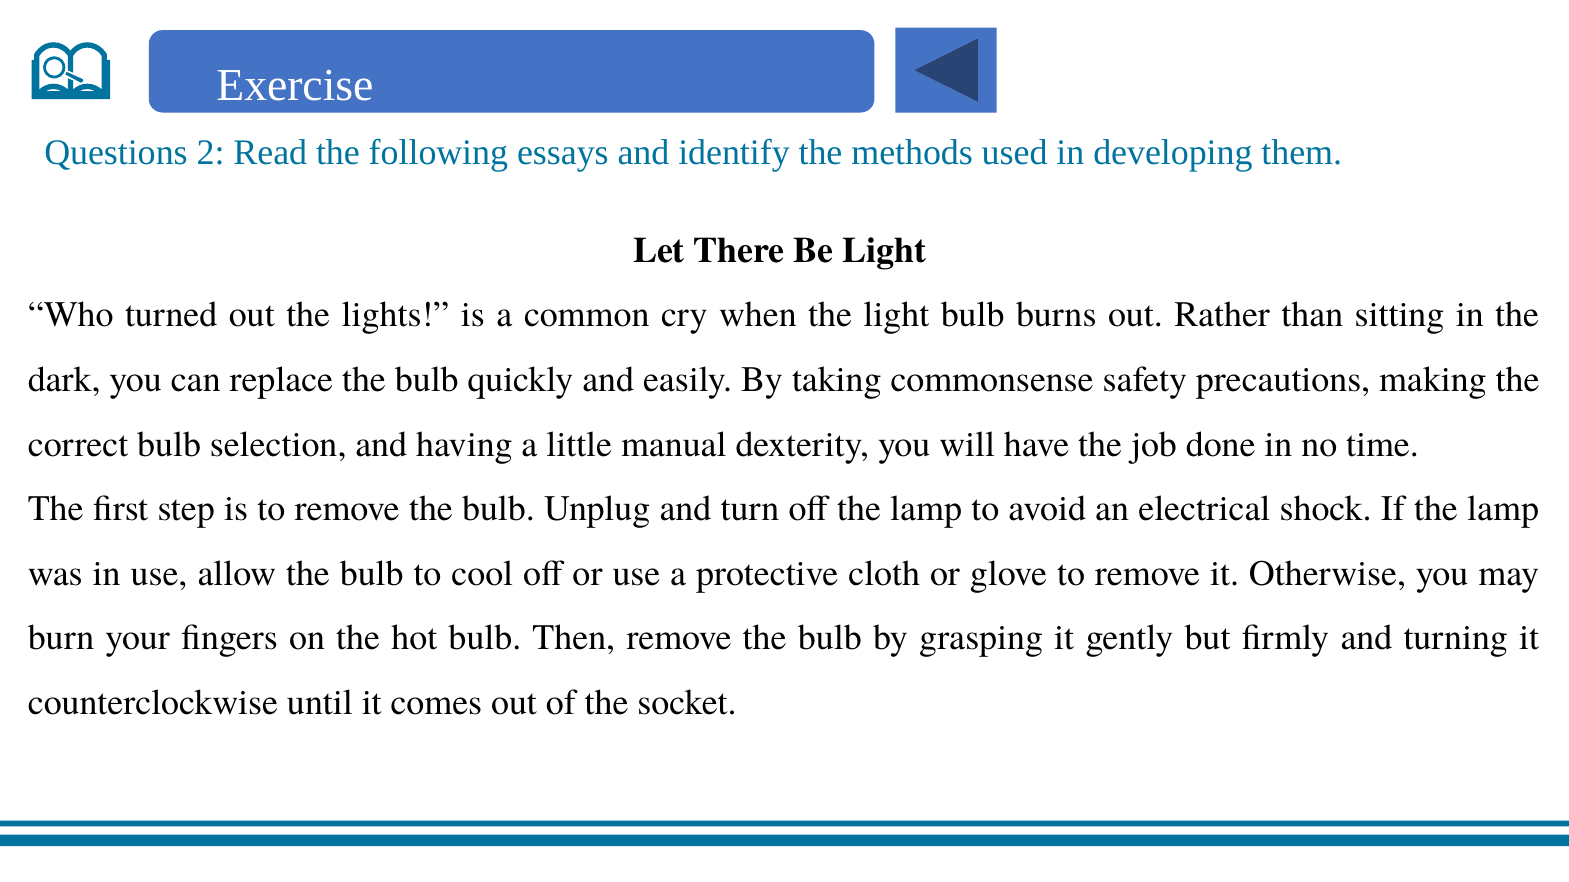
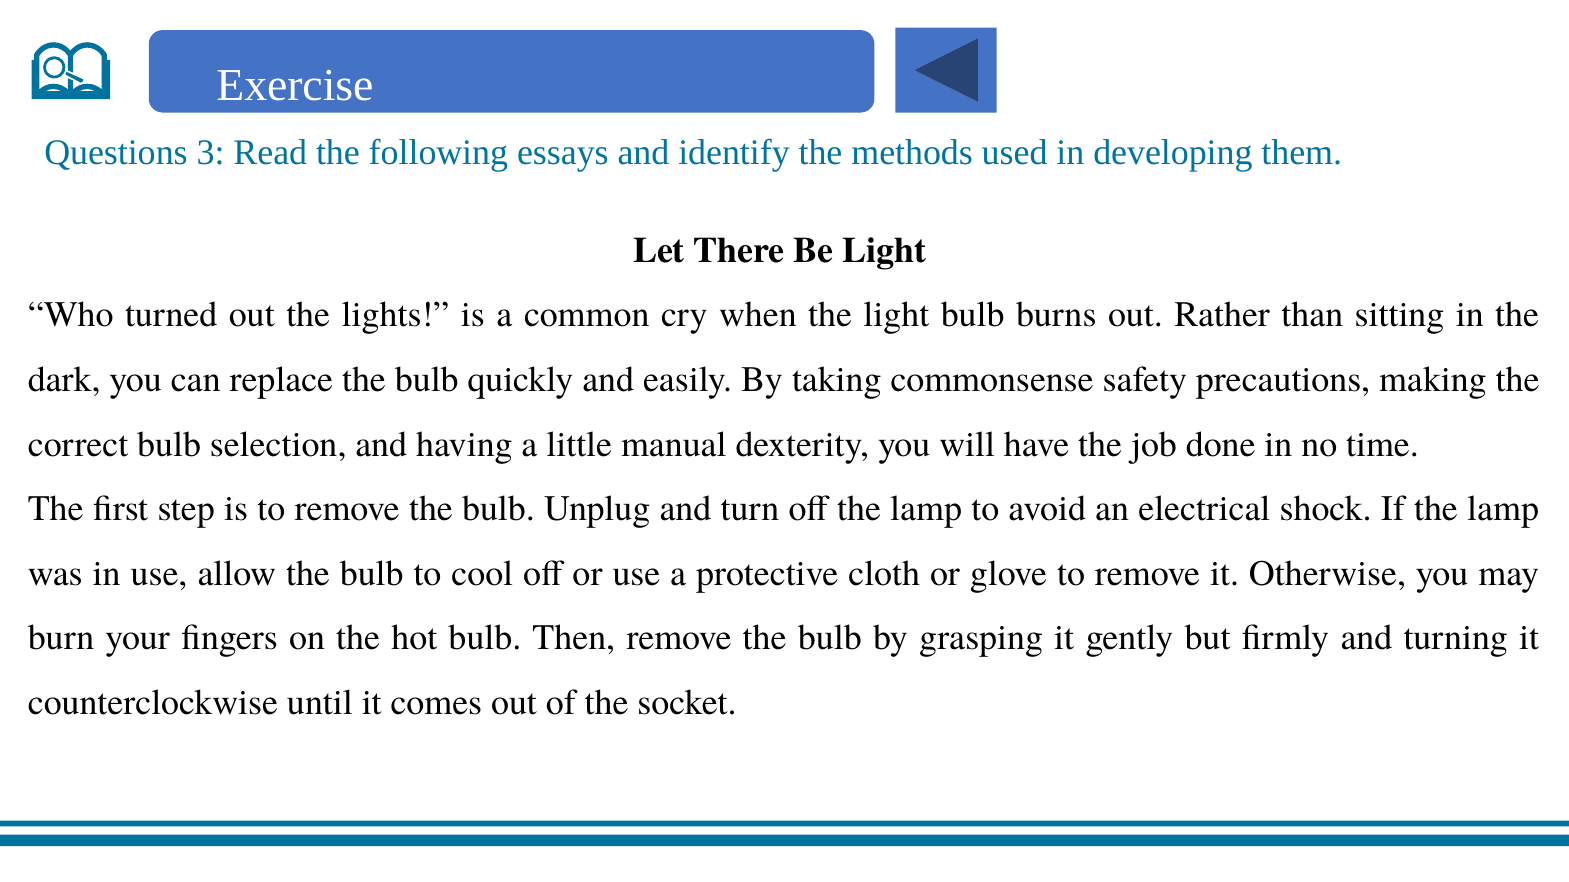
2: 2 -> 3
